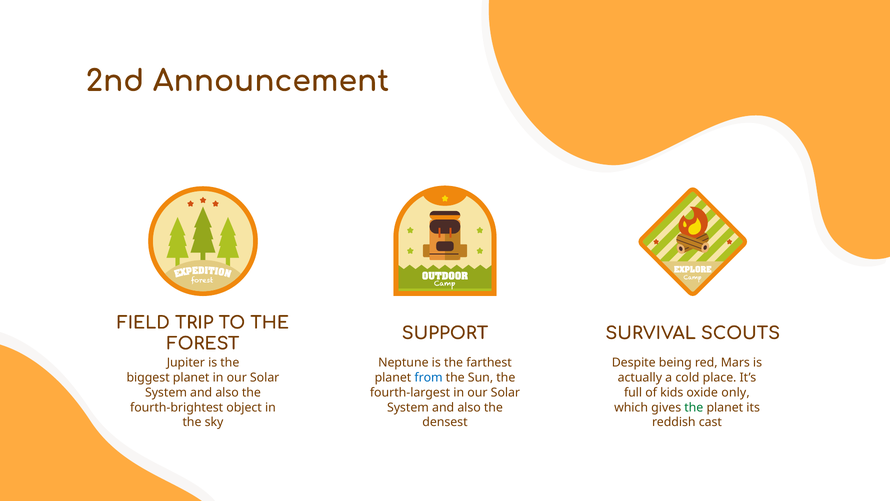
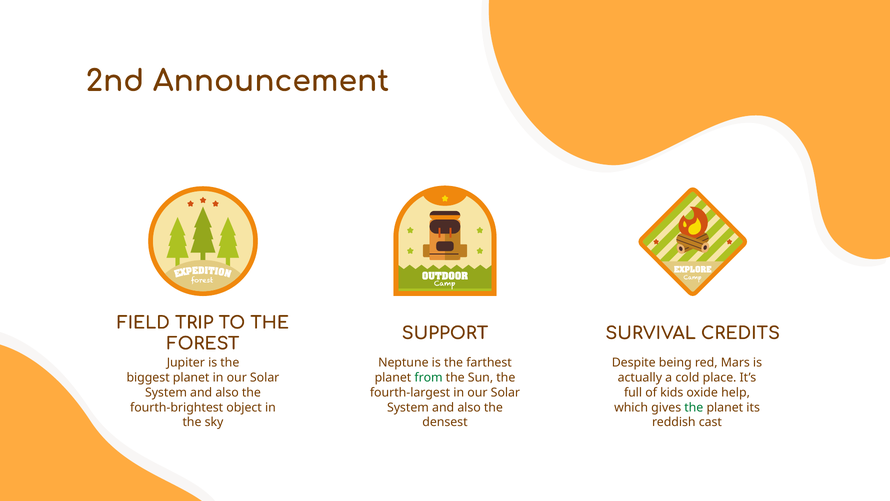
SCOUTS: SCOUTS -> CREDITS
from colour: blue -> green
only: only -> help
